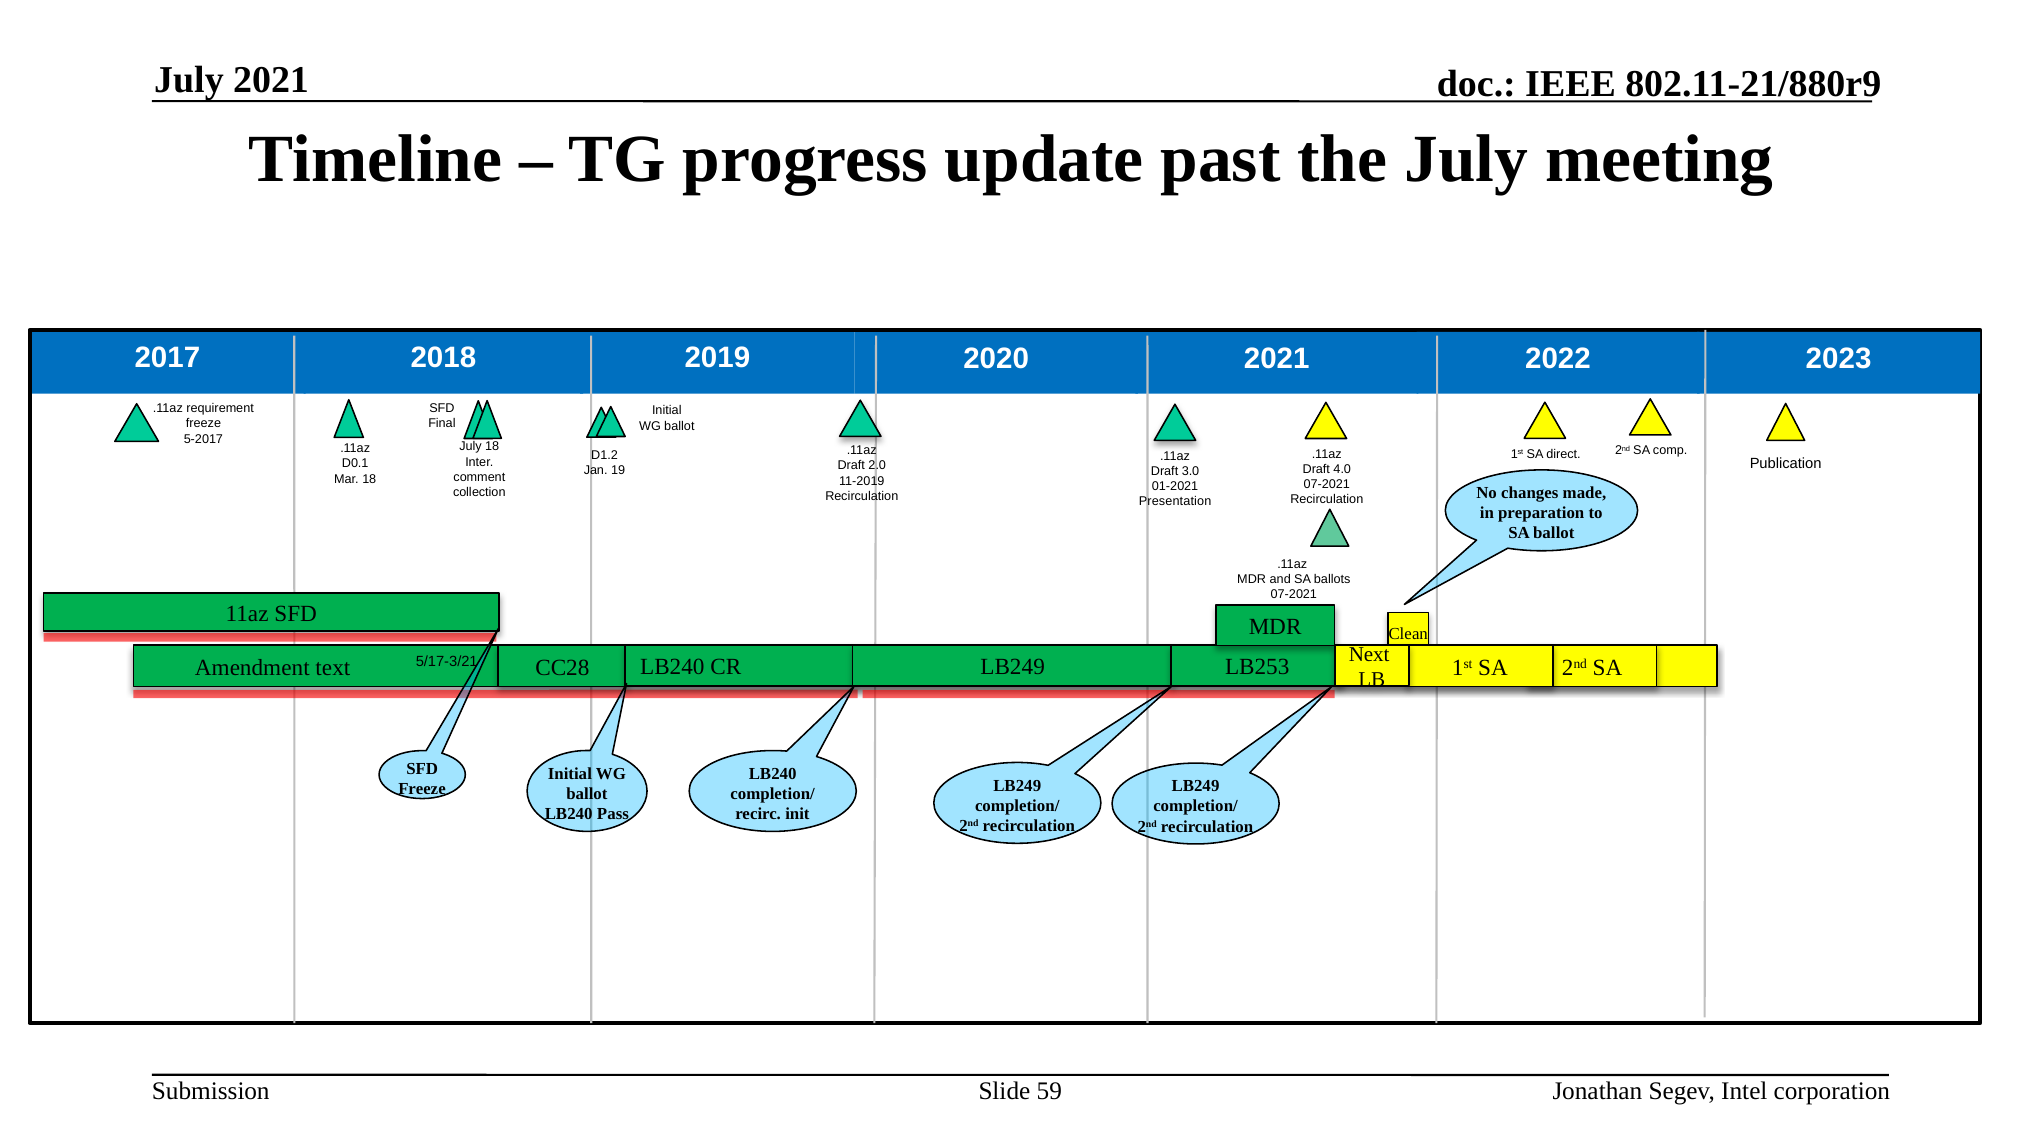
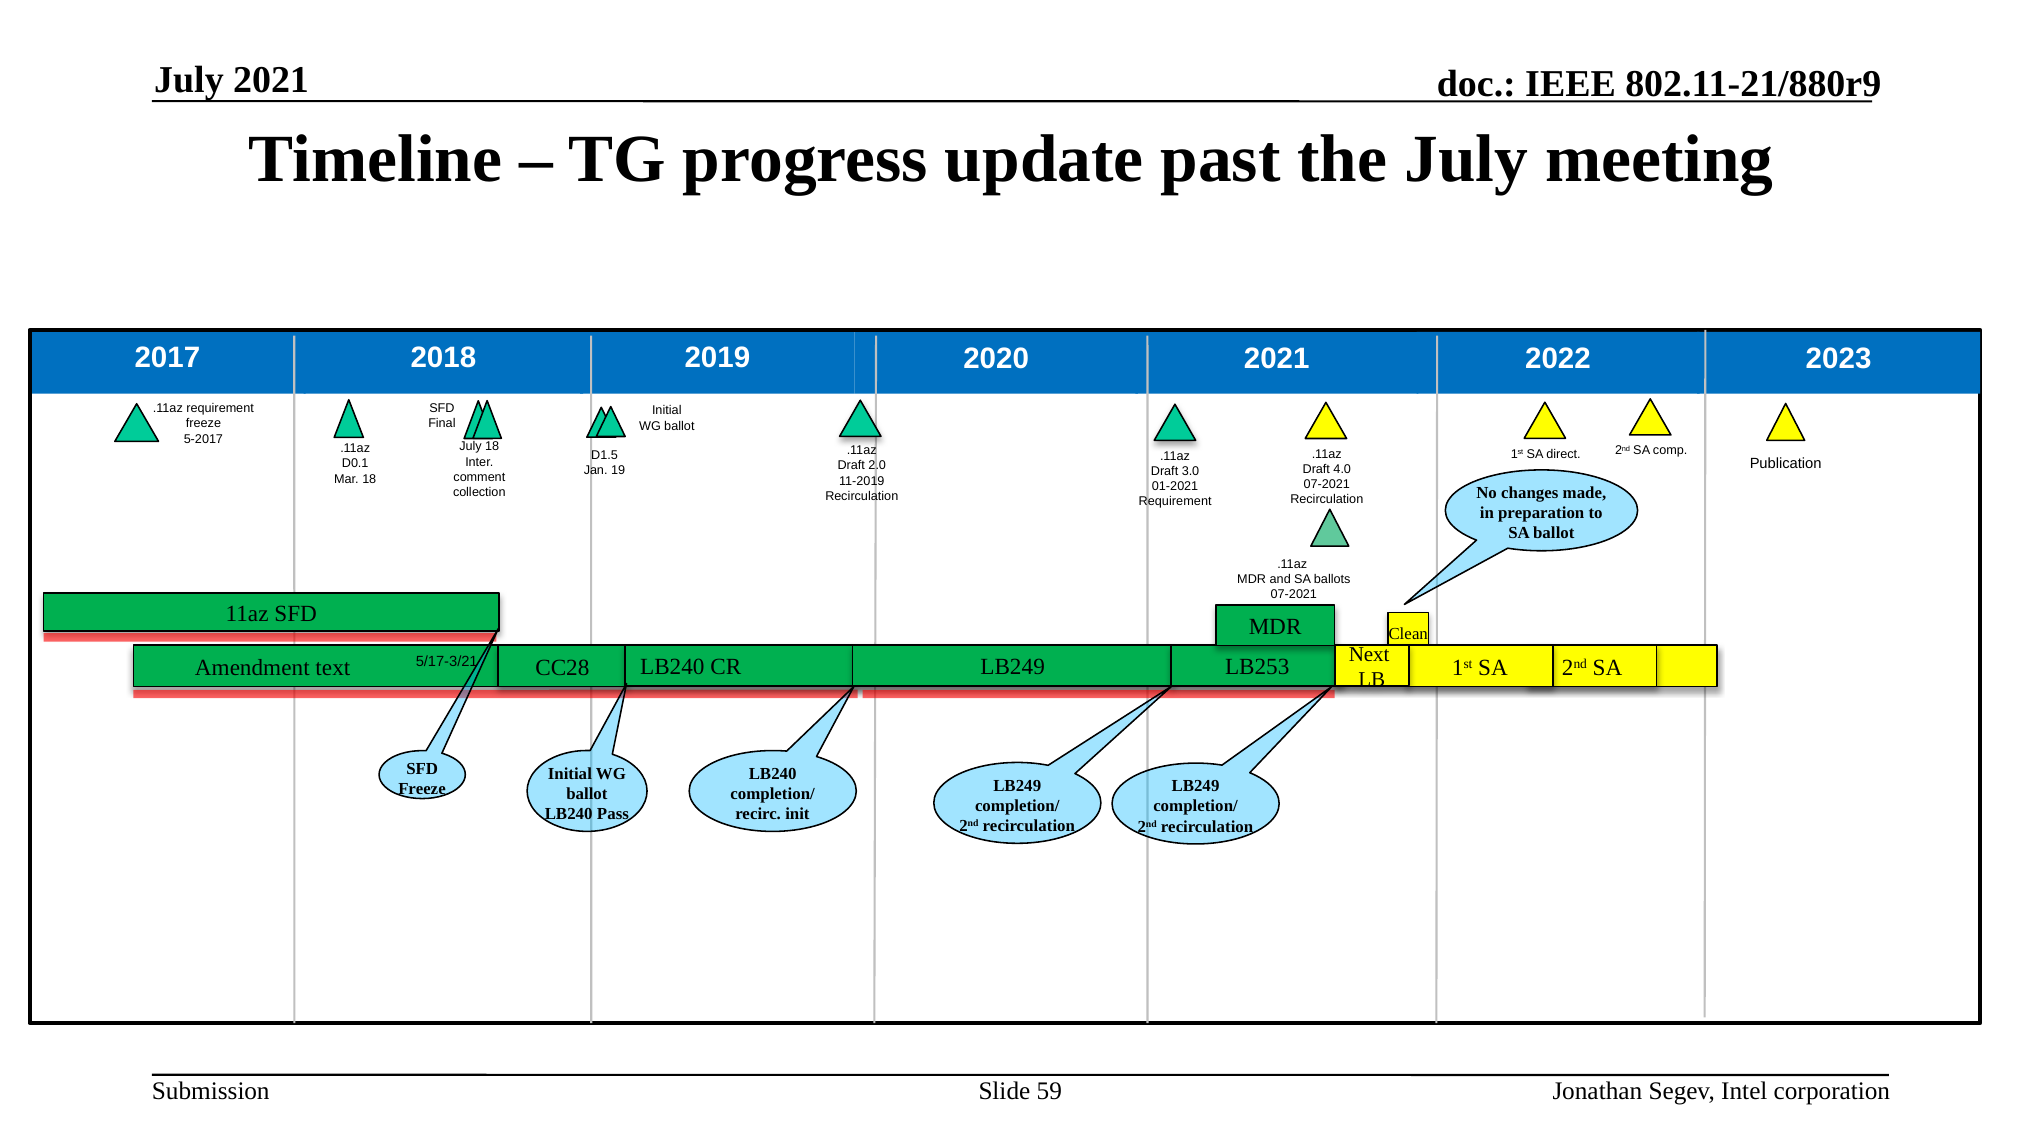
D1.2: D1.2 -> D1.5
Presentation at (1175, 502): Presentation -> Requirement
